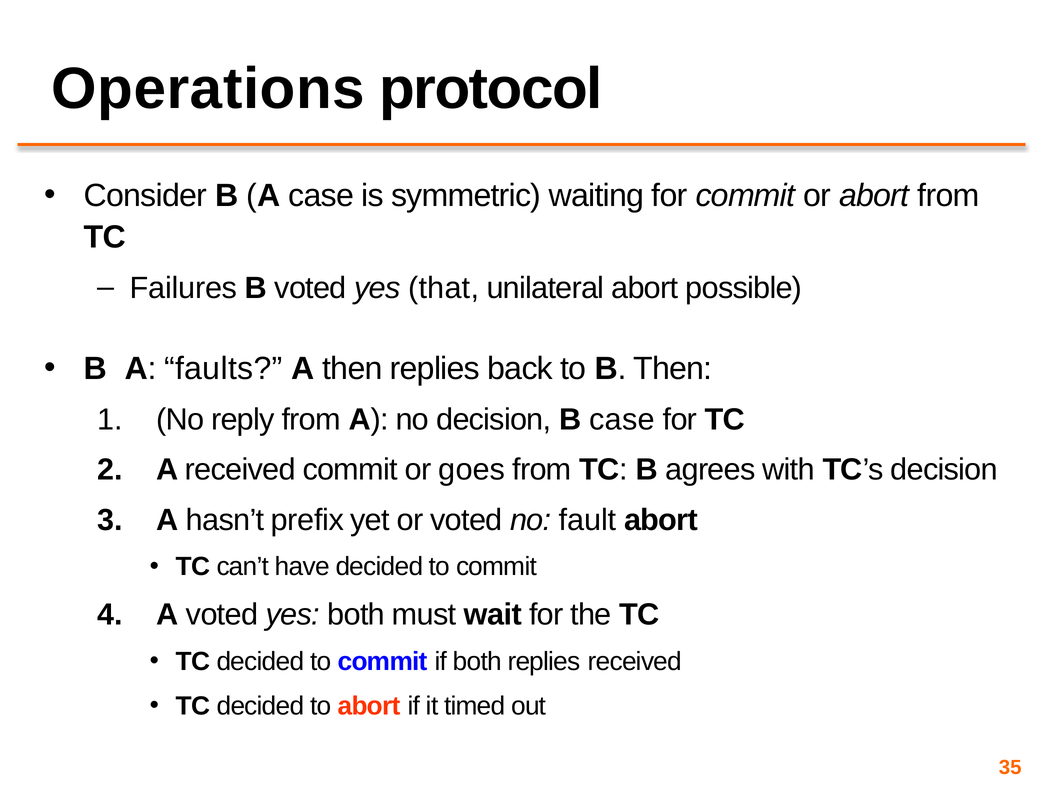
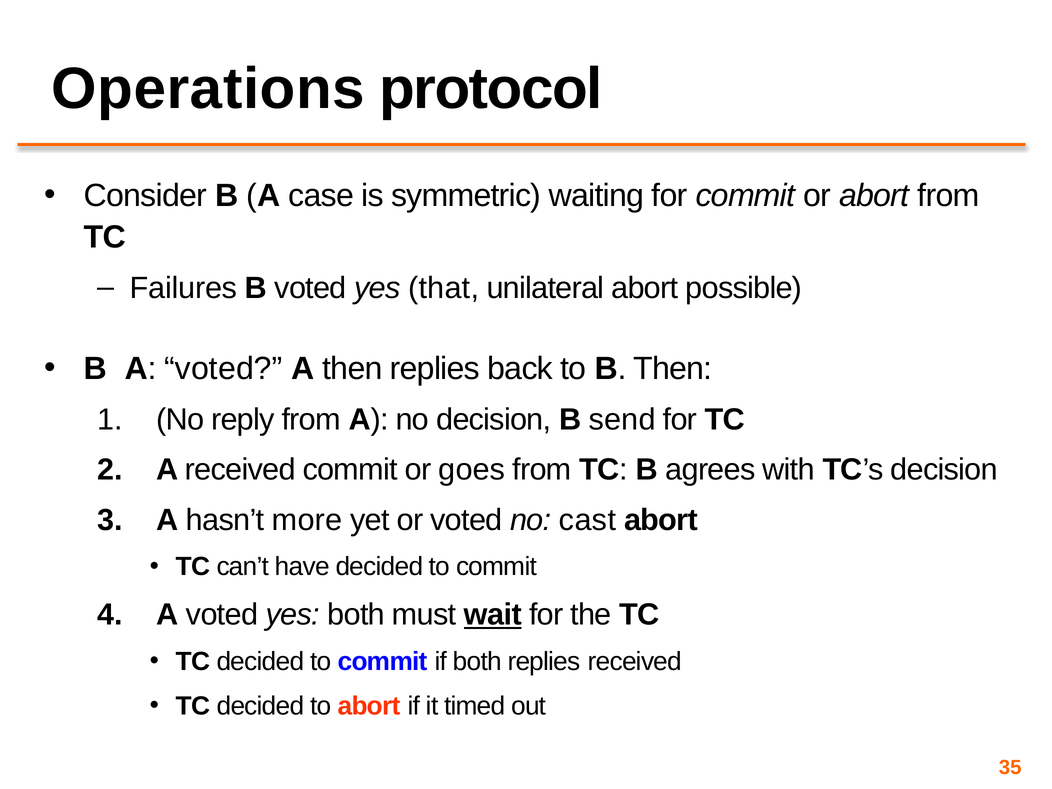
faults at (223, 368): faults -> voted
B case: case -> send
prefix: prefix -> more
fault: fault -> cast
wait underline: none -> present
